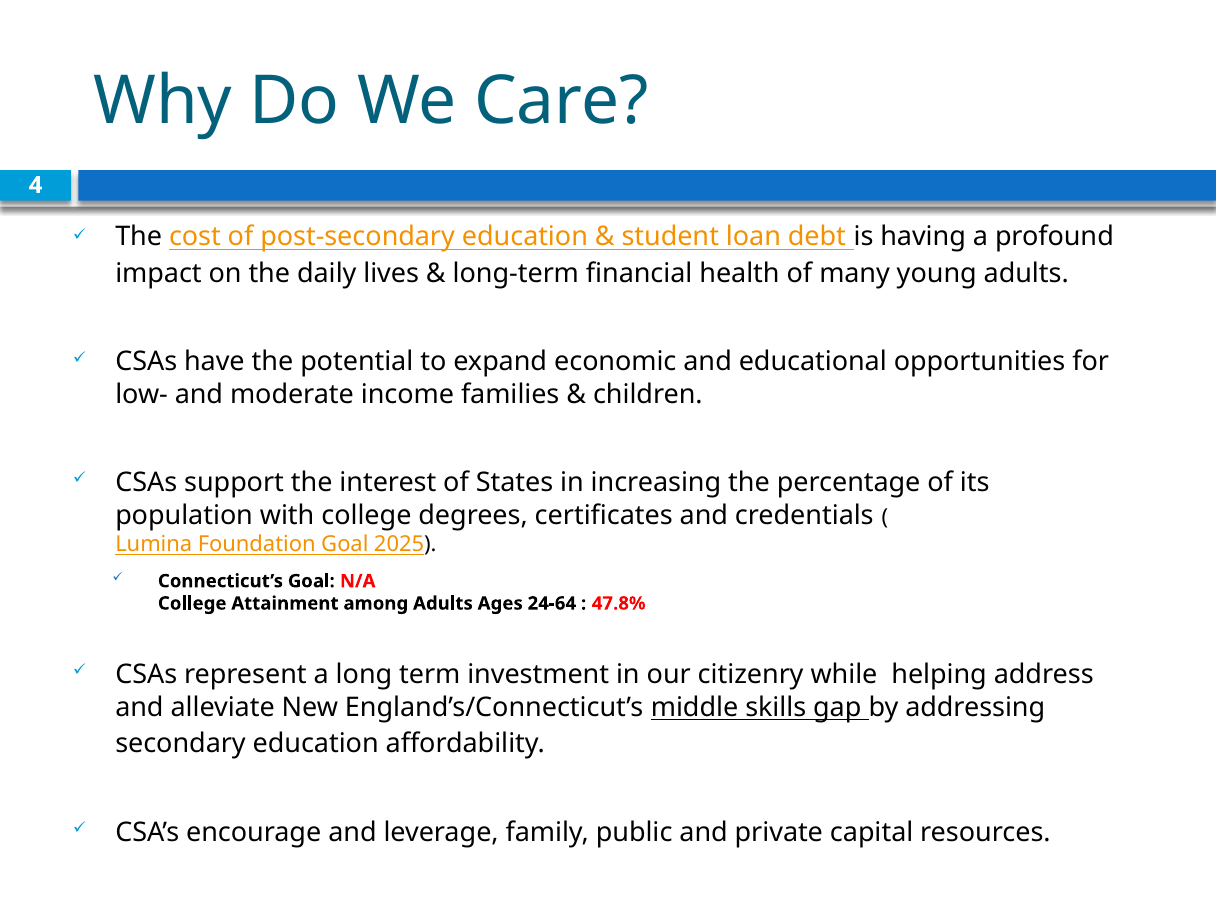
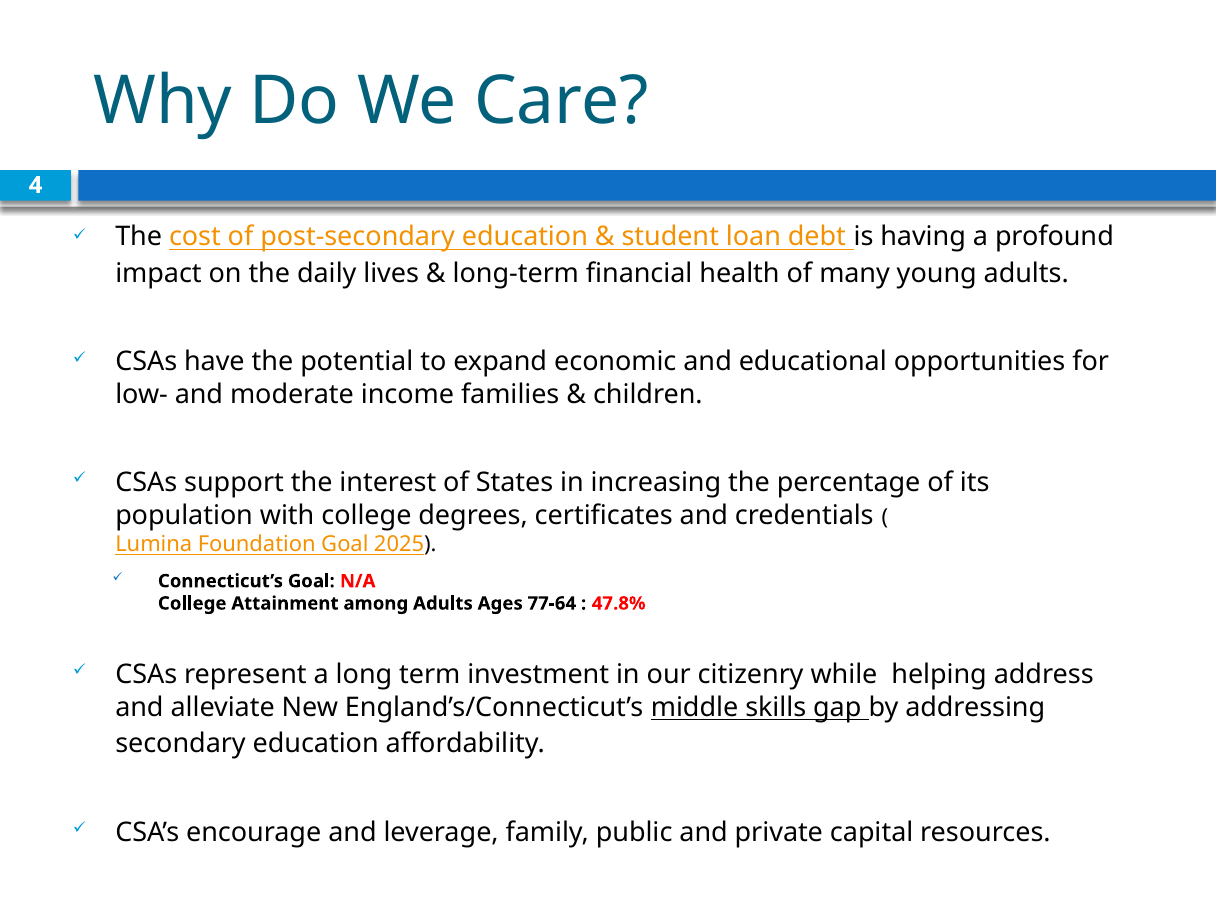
24-64: 24-64 -> 77-64
